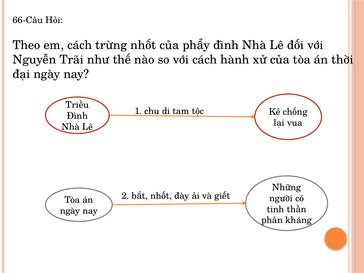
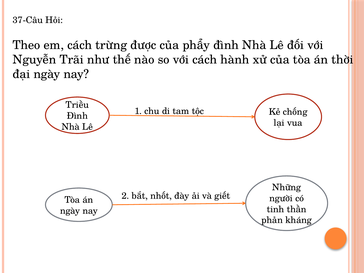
66-Câu: 66-Câu -> 37-Câu
trừng nhốt: nhốt -> được
